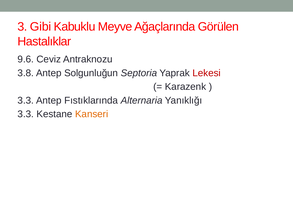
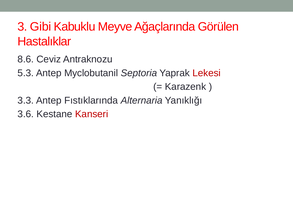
9.6: 9.6 -> 8.6
3.8: 3.8 -> 5.3
Solgunluğun: Solgunluğun -> Myclobutanil
3.3 at (26, 114): 3.3 -> 3.6
Kanseri colour: orange -> red
